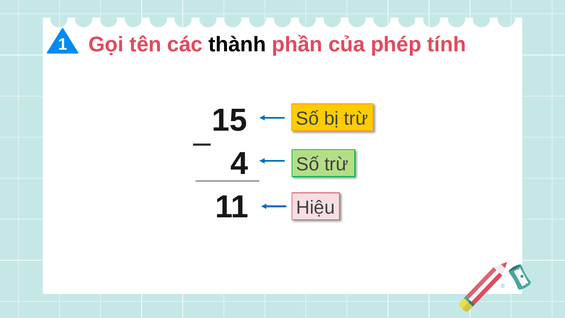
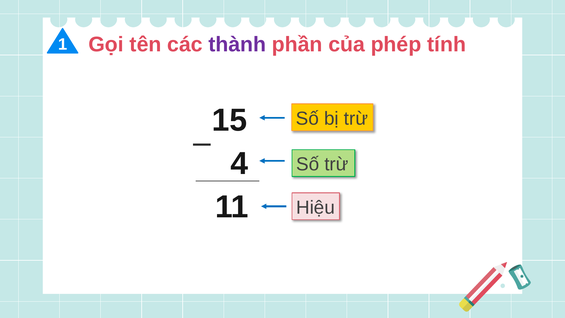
thành colour: black -> purple
